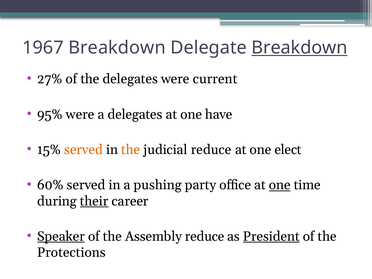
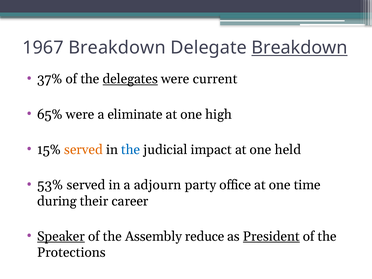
27%: 27% -> 37%
delegates at (130, 79) underline: none -> present
95%: 95% -> 65%
a delegates: delegates -> eliminate
have: have -> high
the at (131, 150) colour: orange -> blue
judicial reduce: reduce -> impact
elect: elect -> held
60%: 60% -> 53%
pushing: pushing -> adjourn
one at (280, 185) underline: present -> none
their underline: present -> none
